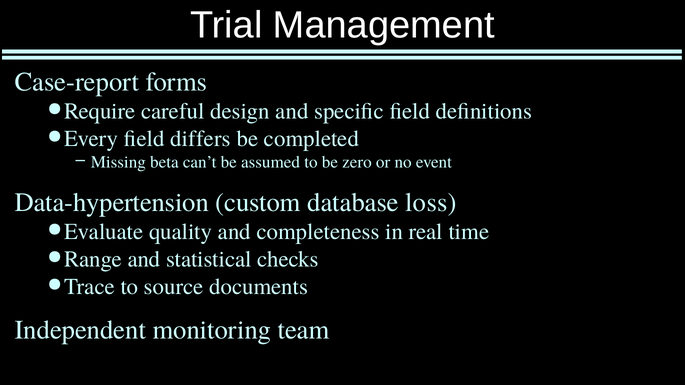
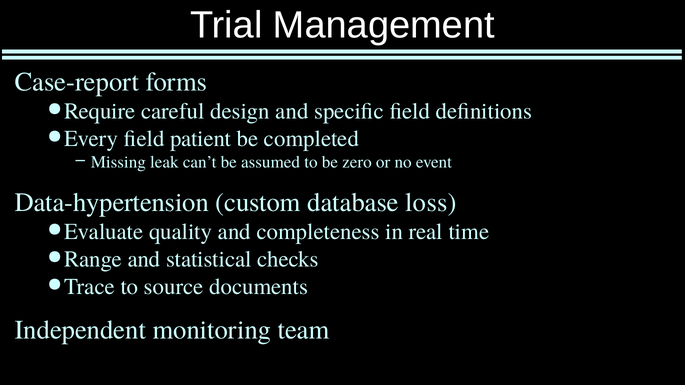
differs: differs -> patient
beta: beta -> leak
